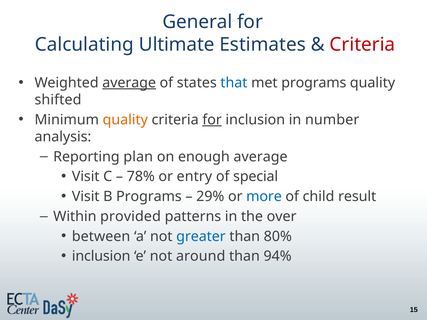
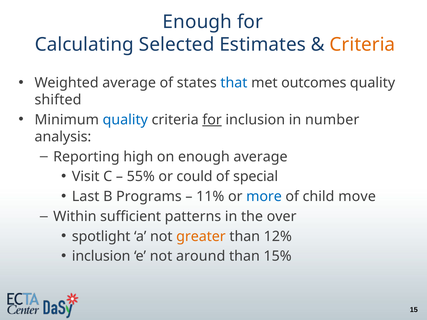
General at (197, 22): General -> Enough
Ultimate: Ultimate -> Selected
Criteria at (362, 45) colour: red -> orange
average at (129, 83) underline: present -> none
met programs: programs -> outcomes
quality at (125, 120) colour: orange -> blue
plan: plan -> high
78%: 78% -> 55%
entry: entry -> could
Visit at (86, 197): Visit -> Last
29%: 29% -> 11%
result: result -> move
provided: provided -> sufficient
between: between -> spotlight
greater colour: blue -> orange
80%: 80% -> 12%
94%: 94% -> 15%
